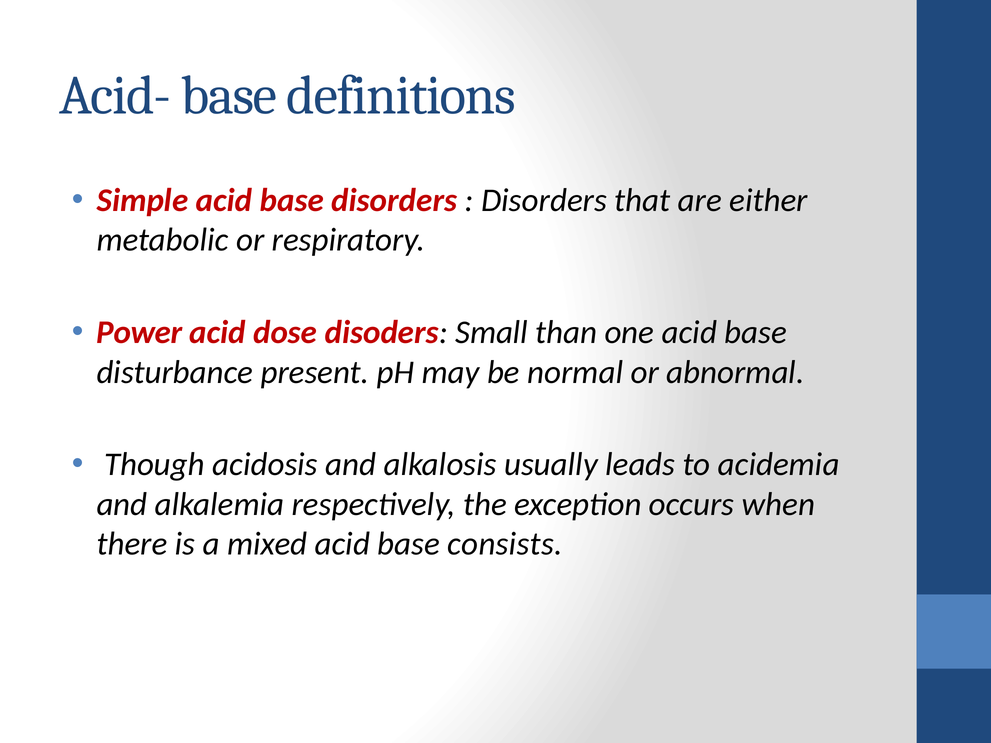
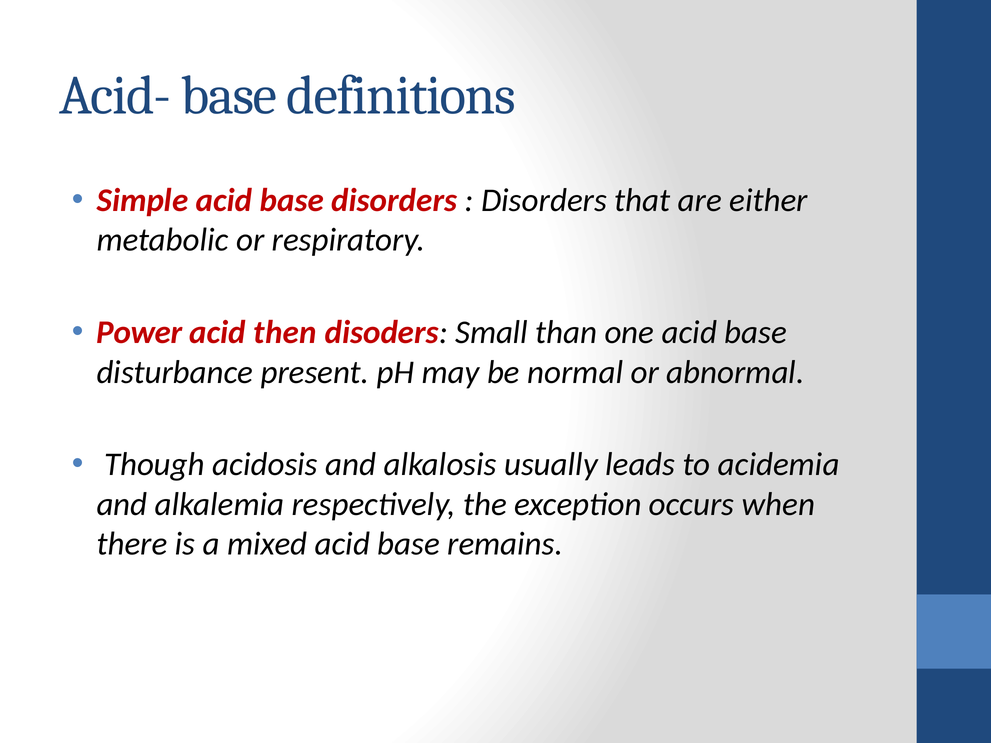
dose: dose -> then
consists: consists -> remains
